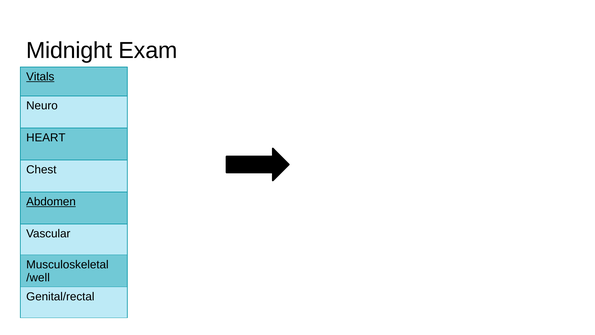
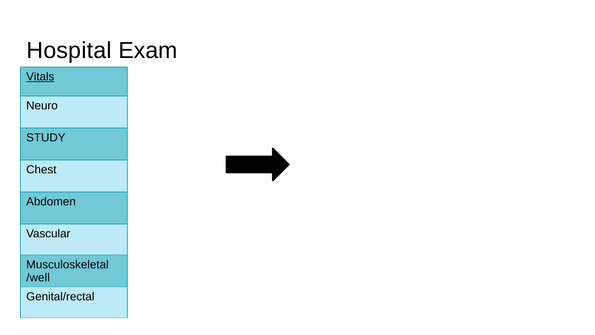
Midnight: Midnight -> Hospital
HEART: HEART -> STUDY
Abdomen underline: present -> none
